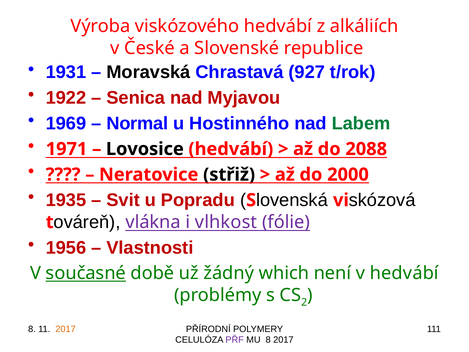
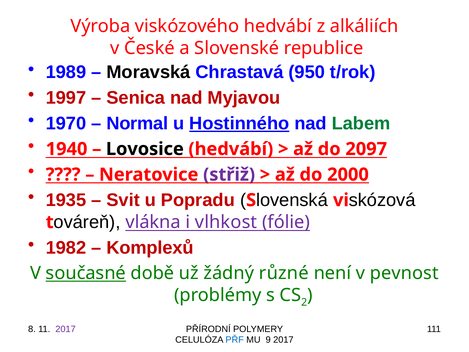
1931: 1931 -> 1989
927: 927 -> 950
1922: 1922 -> 1997
1969: 1969 -> 1970
Hostinného underline: none -> present
1971: 1971 -> 1940
2088: 2088 -> 2097
střiž colour: black -> purple
1956: 1956 -> 1982
Vlastnosti: Vlastnosti -> Komplexů
which: which -> různé
v hedvábí: hedvábí -> pevnost
2017 at (66, 329) colour: orange -> purple
PŘF colour: purple -> blue
MU 8: 8 -> 9
